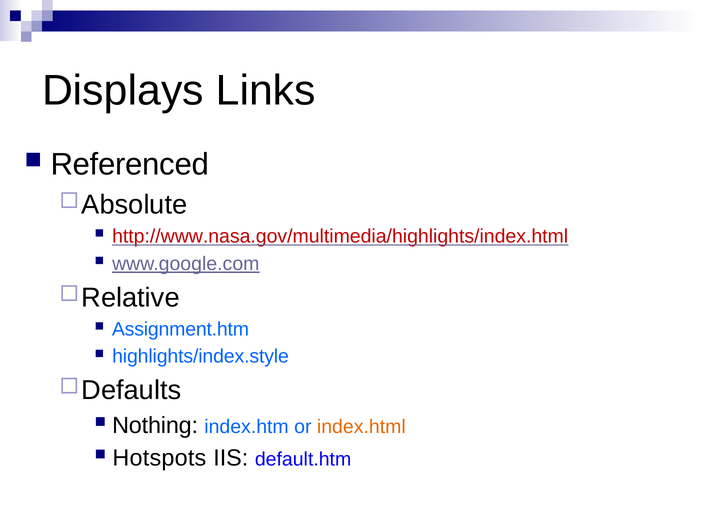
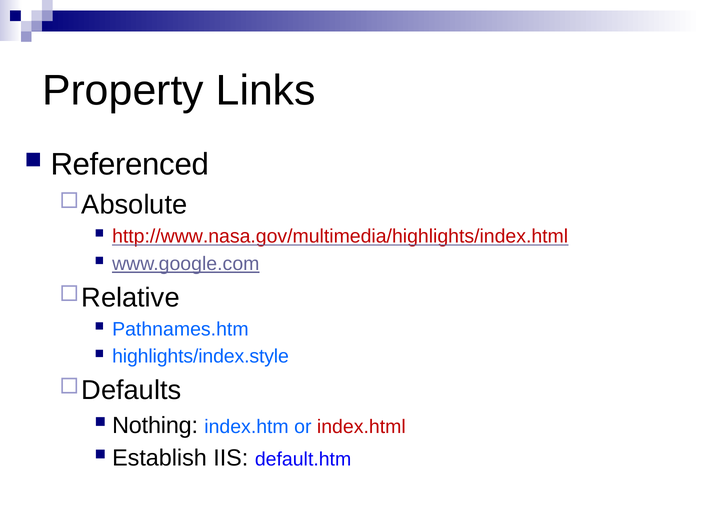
Displays: Displays -> Property
Assignment.htm: Assignment.htm -> Pathnames.htm
index.html colour: orange -> red
Hotspots: Hotspots -> Establish
